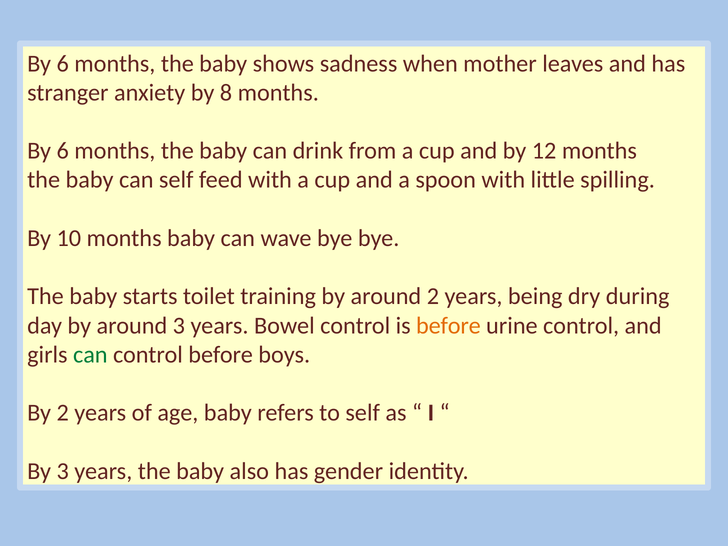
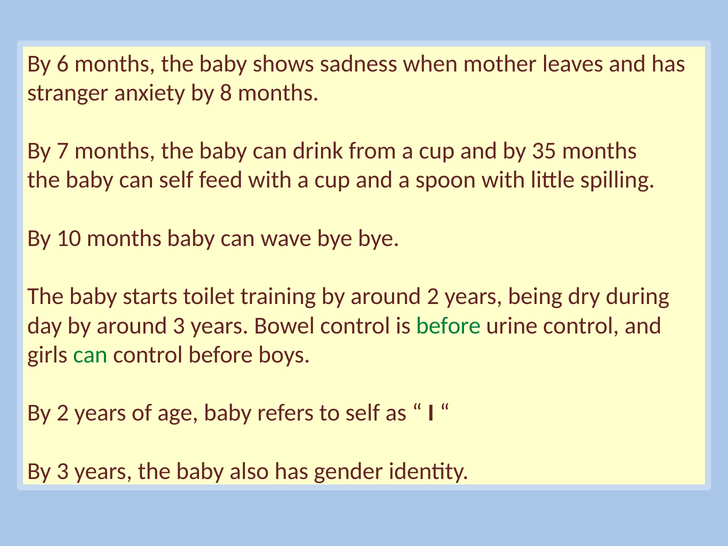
6 at (63, 151): 6 -> 7
12: 12 -> 35
before at (448, 326) colour: orange -> green
